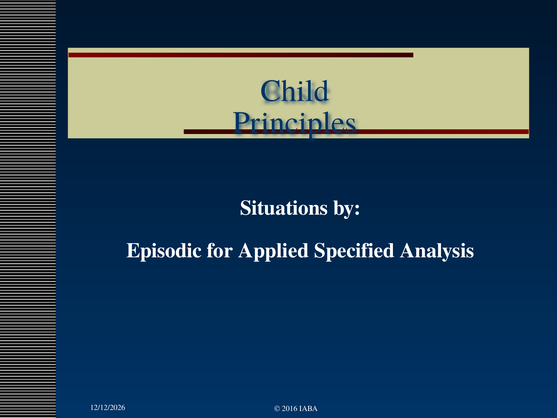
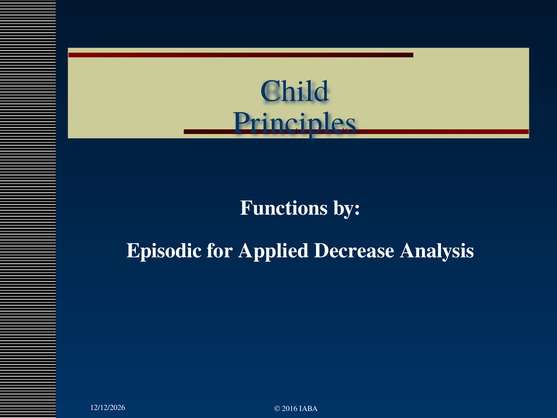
Situations: Situations -> Functions
Specified: Specified -> Decrease
